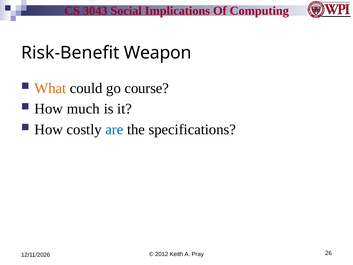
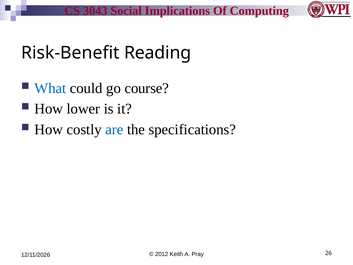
Weapon: Weapon -> Reading
What colour: orange -> blue
much: much -> lower
